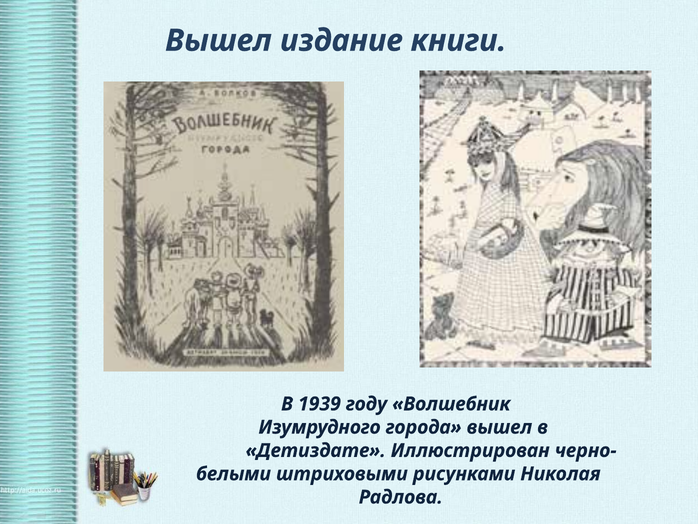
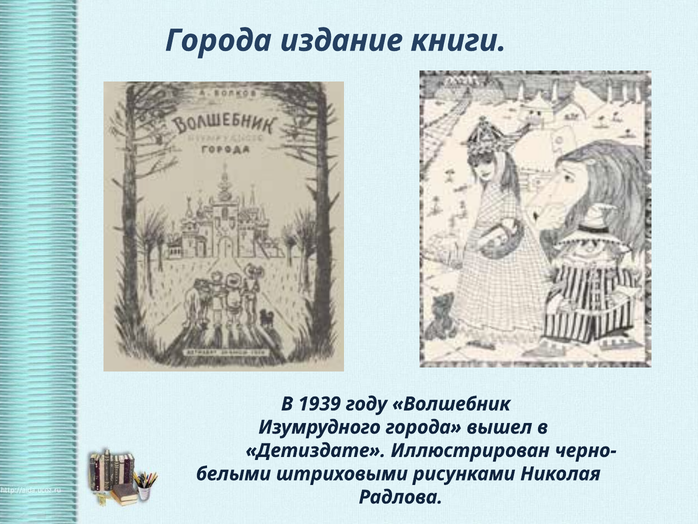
Вышел at (218, 41): Вышел -> Города
